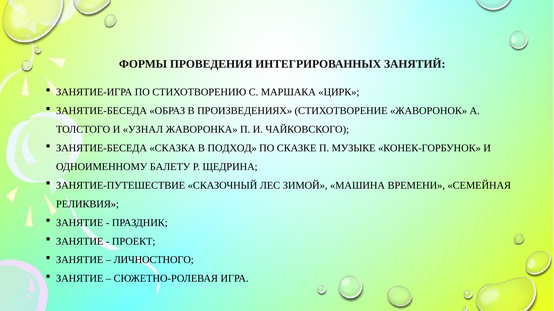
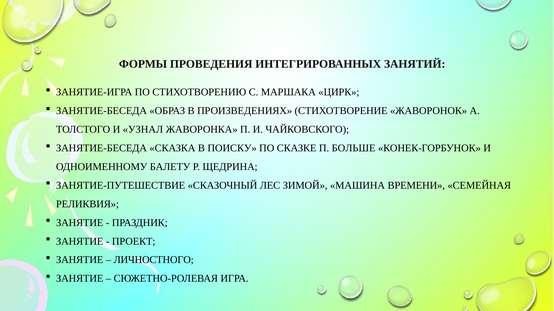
ПОДХОД: ПОДХОД -> ПОИСКУ
МУЗЫКЕ: МУЗЫКЕ -> БОЛЬШЕ
